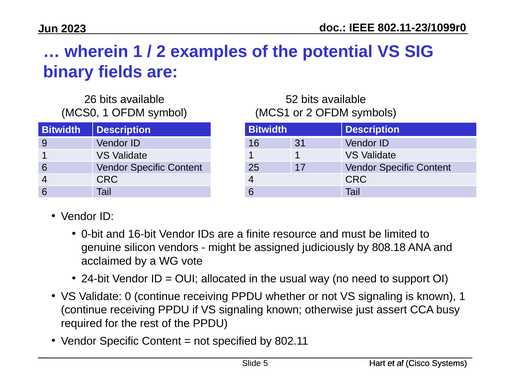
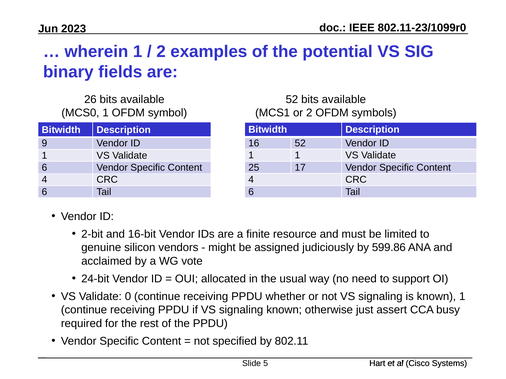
16 31: 31 -> 52
0-bit: 0-bit -> 2-bit
808.18: 808.18 -> 599.86
